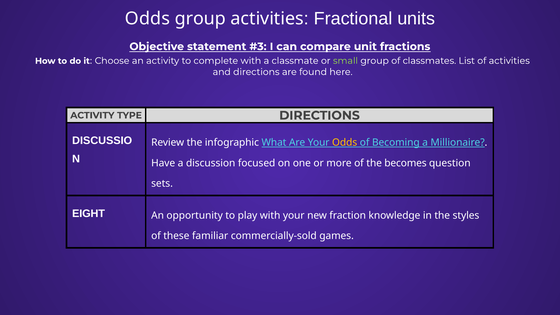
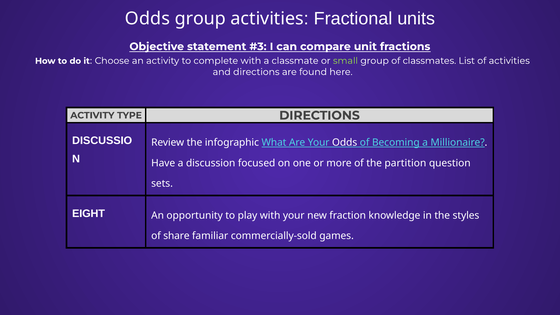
Odds at (345, 143) colour: yellow -> white
becomes: becomes -> partition
these: these -> share
